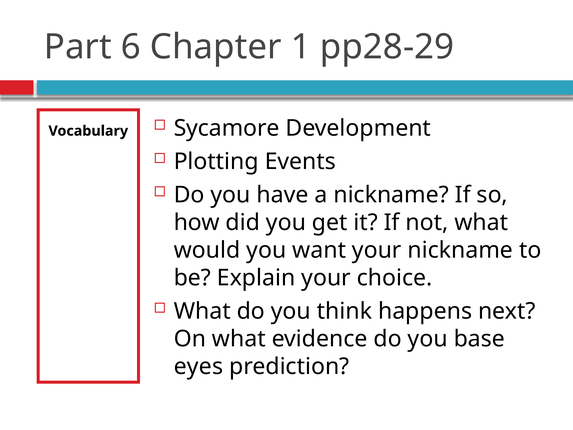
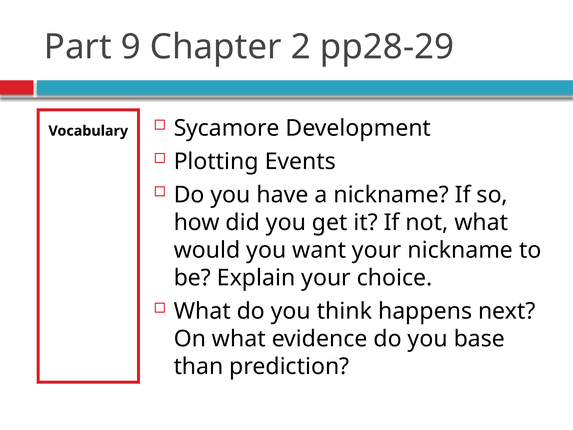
6: 6 -> 9
1: 1 -> 2
eyes: eyes -> than
